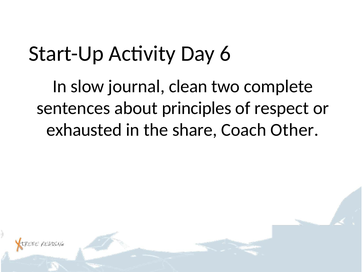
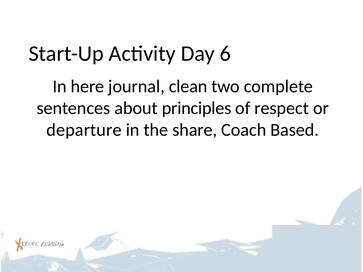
slow: slow -> here
exhausted: exhausted -> departure
Other: Other -> Based
